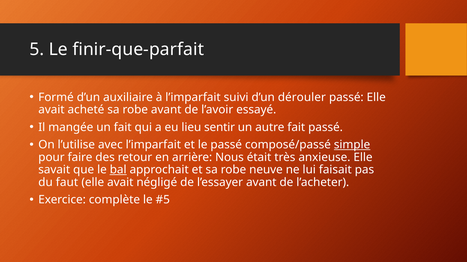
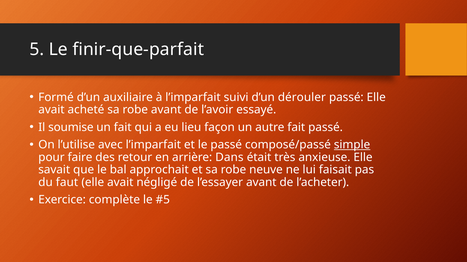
mangée: mangée -> soumise
sentir: sentir -> façon
Nous: Nous -> Dans
bal underline: present -> none
